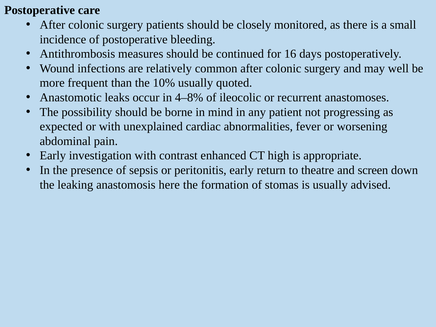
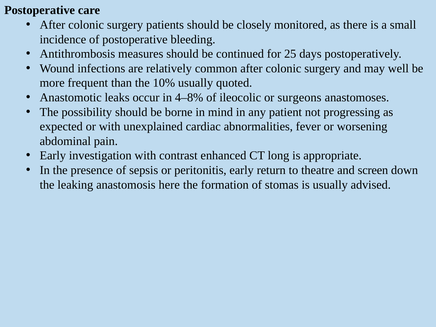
16: 16 -> 25
recurrent: recurrent -> surgeons
high: high -> long
